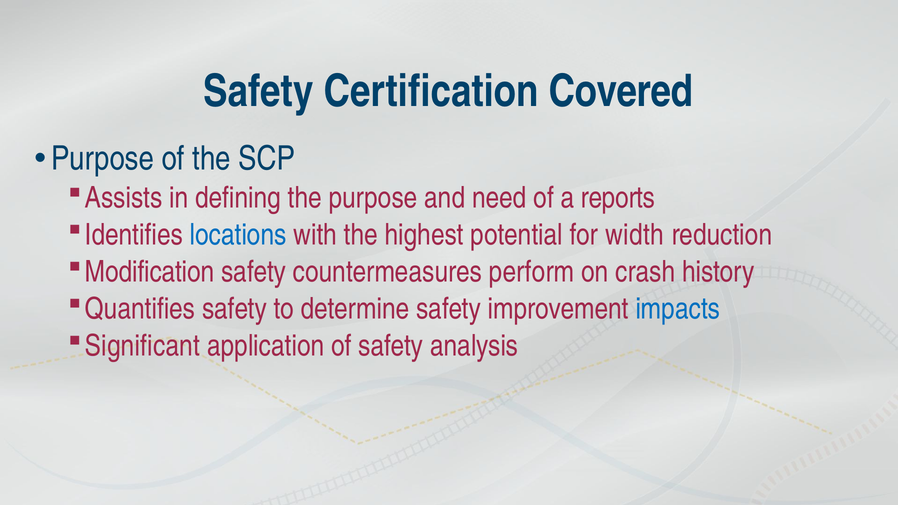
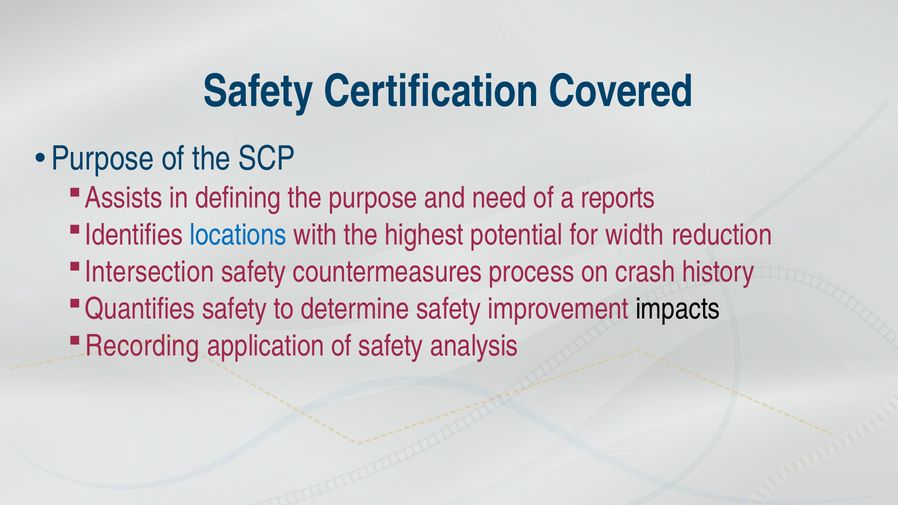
Modification: Modification -> Intersection
perform: perform -> process
impacts colour: blue -> black
Significant: Significant -> Recording
